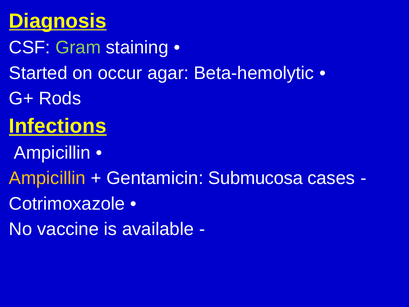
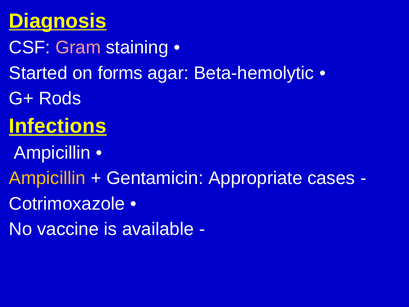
Gram colour: light green -> pink
occur: occur -> forms
Submucosa: Submucosa -> Appropriate
